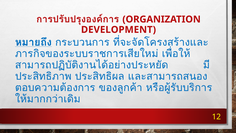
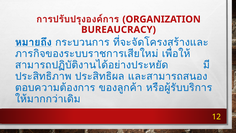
DEVELOPMENT: DEVELOPMENT -> BUREAUCRACY
